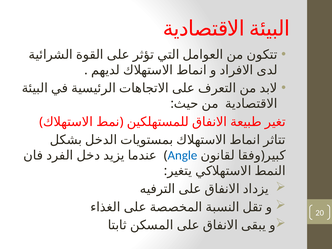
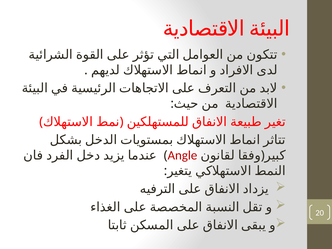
Angle colour: blue -> red
